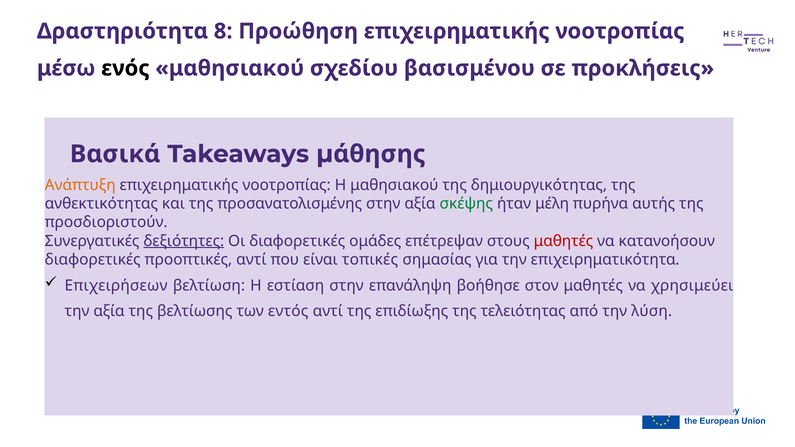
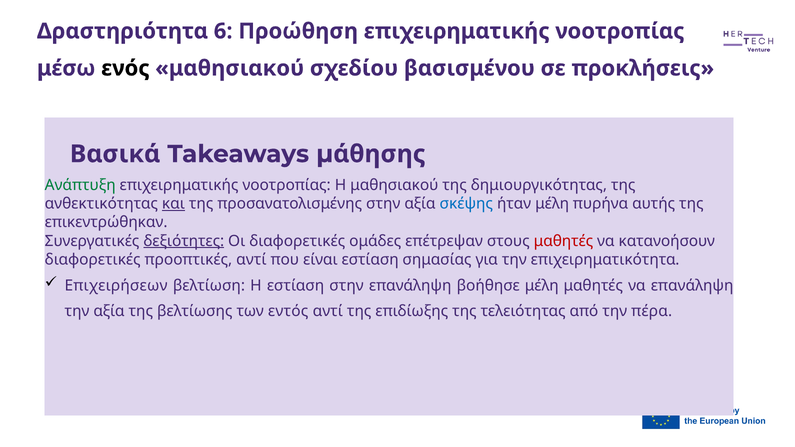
8: 8 -> 6
Ανάπτυξη colour: orange -> green
και underline: none -> present
σκέψης colour: green -> blue
προσδιοριστούν: προσδιοριστούν -> επικεντρώθηκαν
είναι τοπικές: τοπικές -> εστίαση
βοήθησε στον: στον -> μέλη
να χρησιμεύει: χρησιμεύει -> επανάληψη
λύση: λύση -> πέρα
